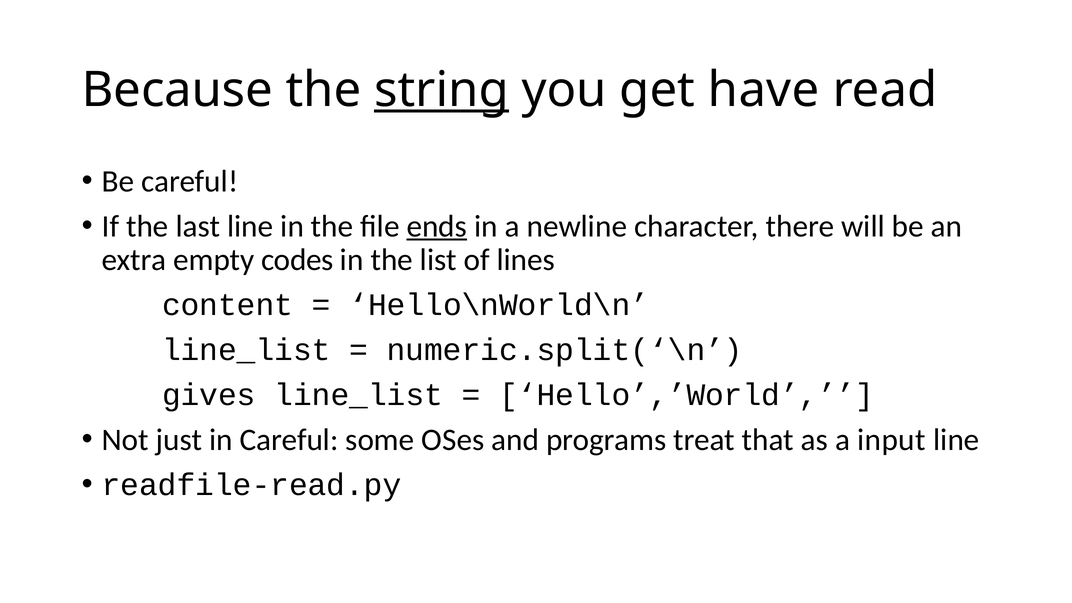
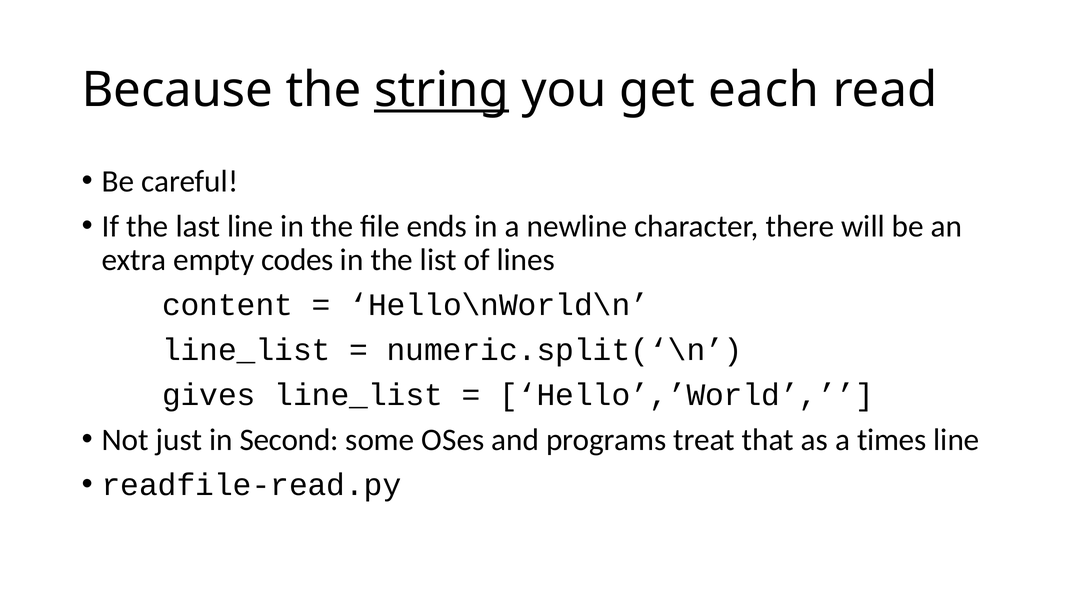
have: have -> each
ends underline: present -> none
in Careful: Careful -> Second
input: input -> times
